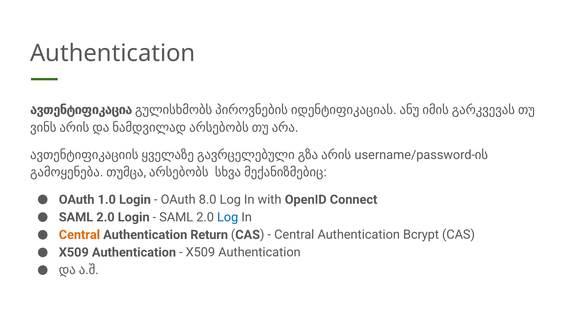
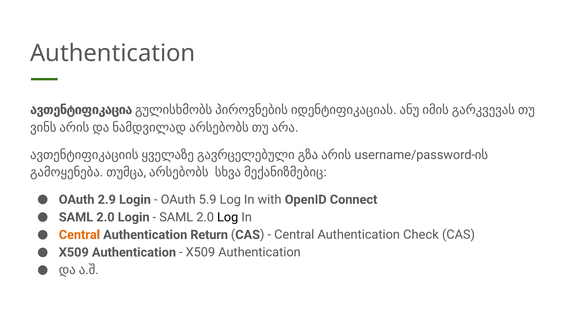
1.0: 1.0 -> 2.9
8.0: 8.0 -> 5.9
Log at (228, 217) colour: blue -> black
Bcrypt: Bcrypt -> Check
